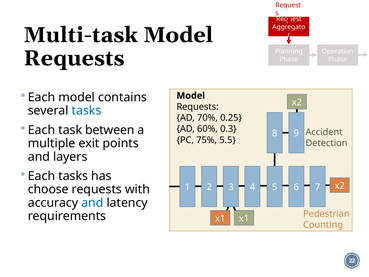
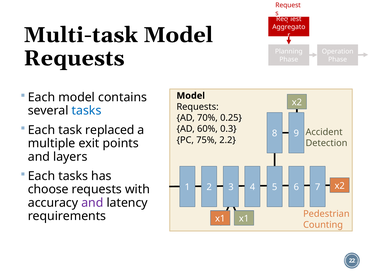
between: between -> replaced
5.5: 5.5 -> 2.2
and at (92, 203) colour: blue -> purple
